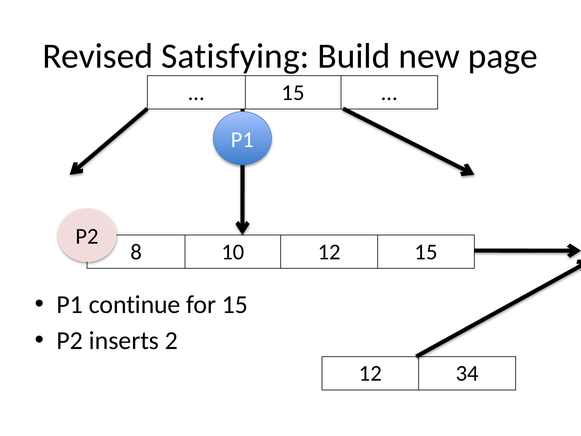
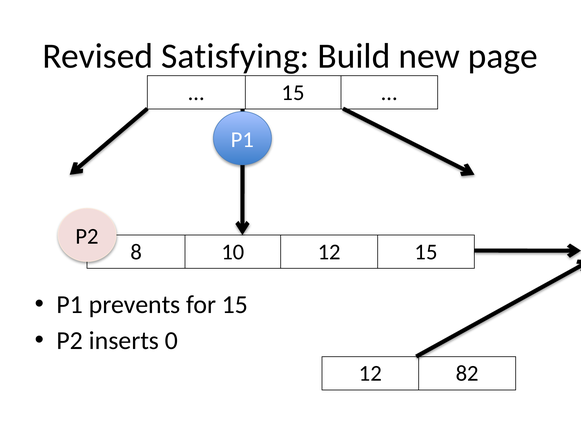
continue: continue -> prevents
2: 2 -> 0
34: 34 -> 82
